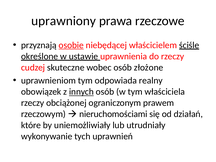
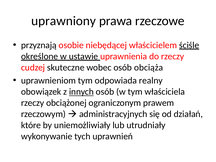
osobie underline: present -> none
złożone: złożone -> obciąża
nieruchomościami: nieruchomościami -> administracyjnych
